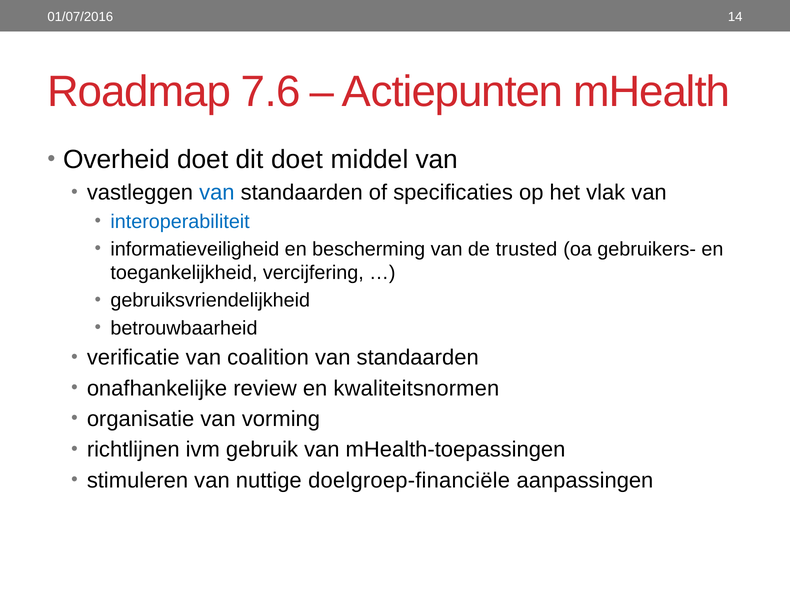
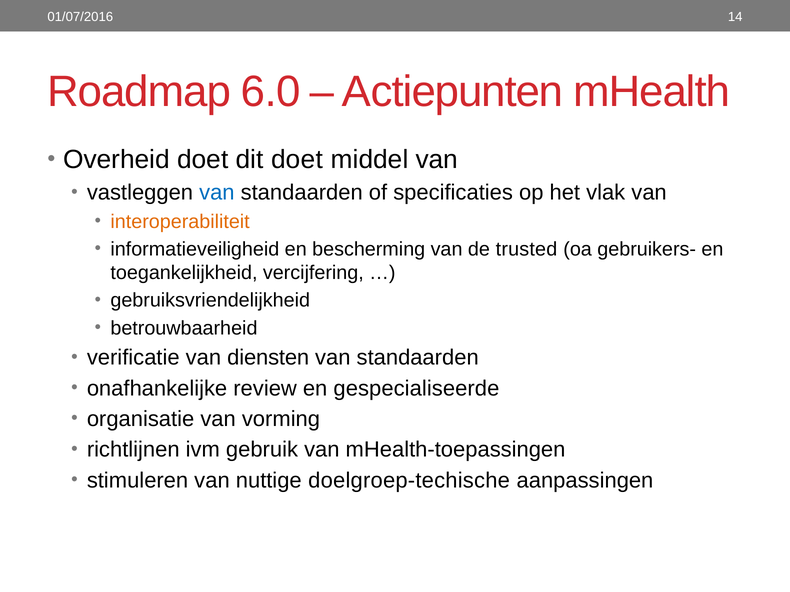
7.6: 7.6 -> 6.0
interoperabiliteit colour: blue -> orange
coalition: coalition -> diensten
kwaliteitsnormen: kwaliteitsnormen -> gespecialiseerde
doelgroep-financiële: doelgroep-financiële -> doelgroep-techische
